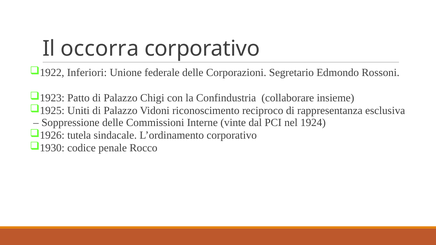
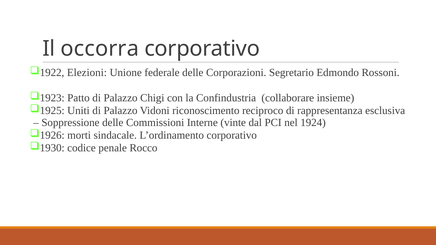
Inferiori: Inferiori -> Elezioni
tutela: tutela -> morti
